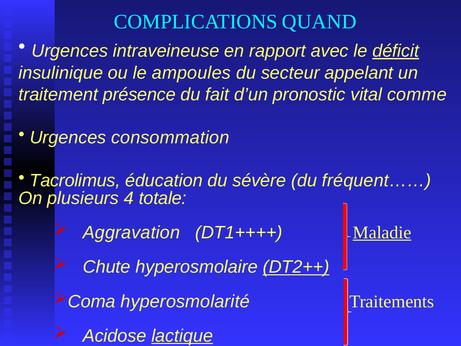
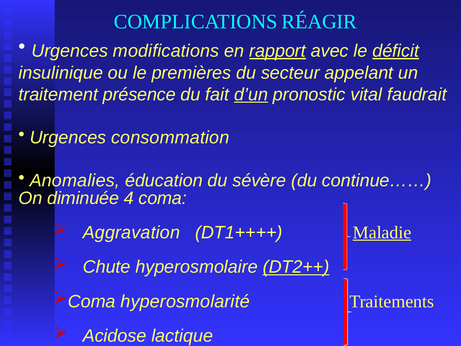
QUAND: QUAND -> RÉAGIR
intraveineuse: intraveineuse -> modifications
rapport underline: none -> present
ampoules: ampoules -> premières
d’un underline: none -> present
comme: comme -> faudrait
Tacrolimus: Tacrolimus -> Anomalies
fréquent……: fréquent…… -> continue……
plusieurs: plusieurs -> diminuée
totale: totale -> coma
lactique underline: present -> none
